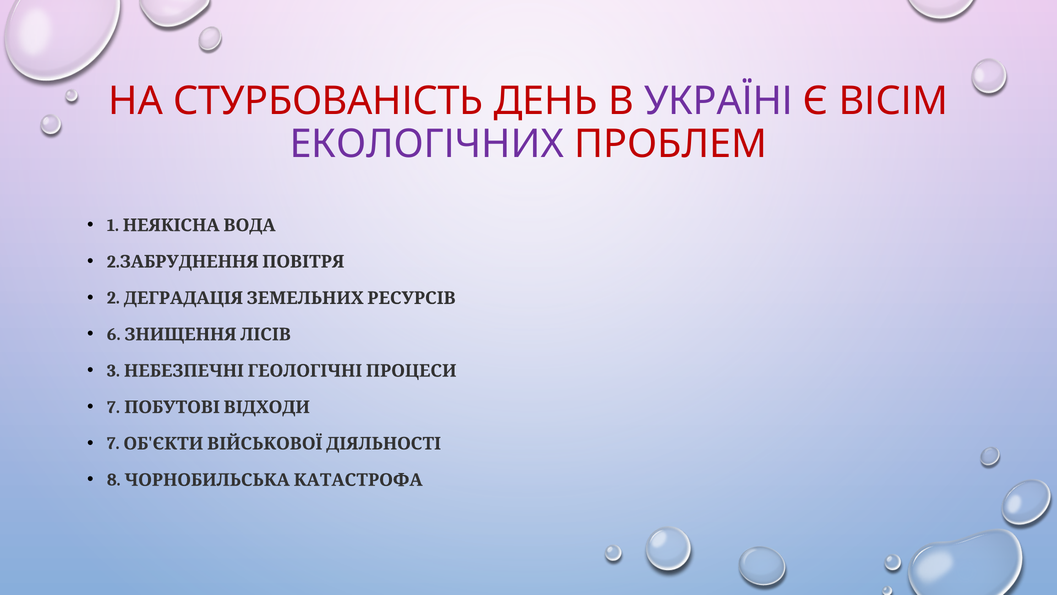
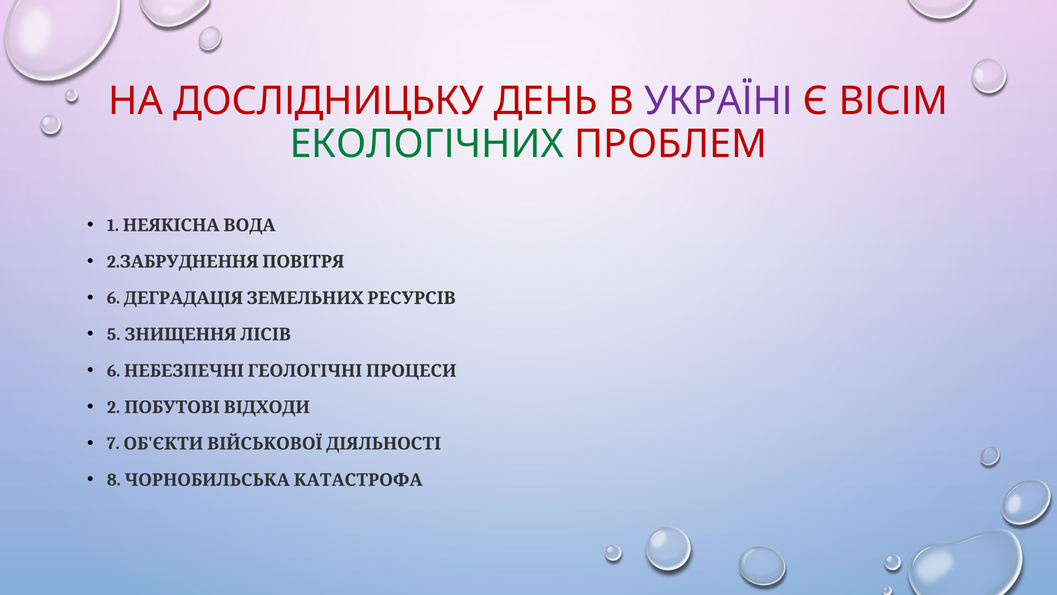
СТУРБОВАНІСТЬ: СТУРБОВАНІСТЬ -> ДОСЛІДНИЦЬКУ
ЕКОЛОГІЧНИХ colour: purple -> green
2 at (113, 298): 2 -> 6
6: 6 -> 5
3 at (113, 371): 3 -> 6
7 at (114, 407): 7 -> 2
